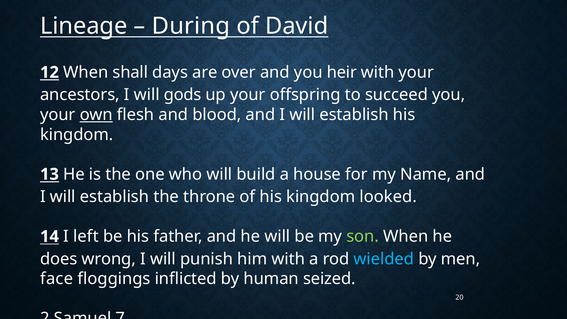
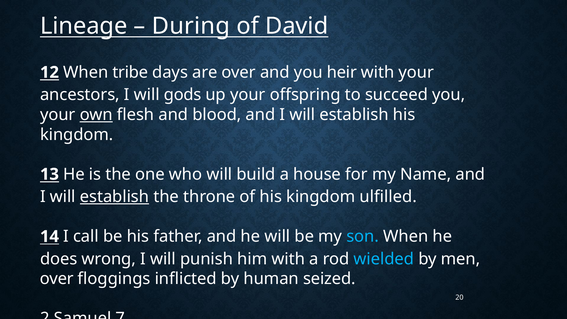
shall: shall -> tribe
establish at (115, 197) underline: none -> present
looked: looked -> ulfilled
left: left -> call
son colour: light green -> light blue
face at (57, 279): face -> over
